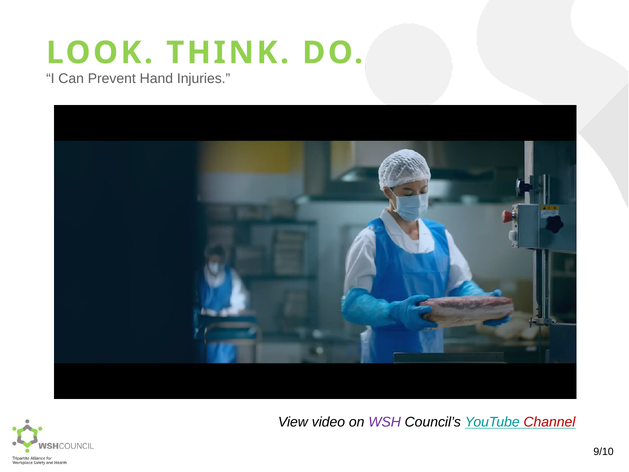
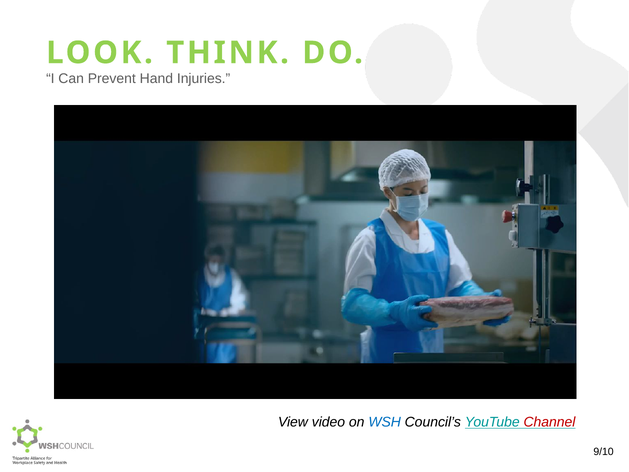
WSH colour: purple -> blue
